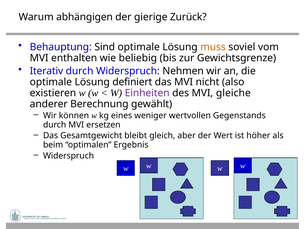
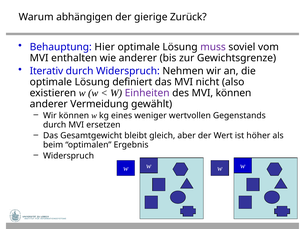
Sind: Sind -> Hier
muss colour: orange -> purple
wie beliebig: beliebig -> anderer
MVI gleiche: gleiche -> können
Berechnung: Berechnung -> Vermeidung
